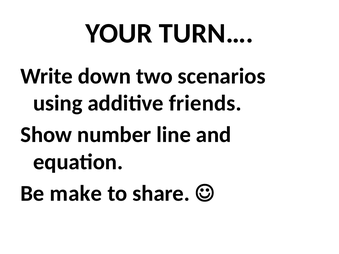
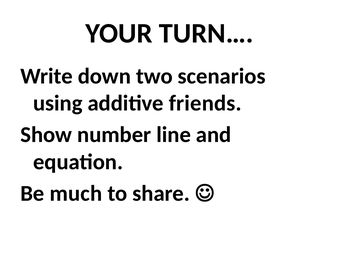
make: make -> much
